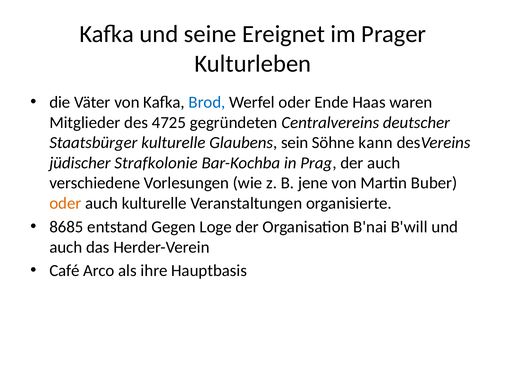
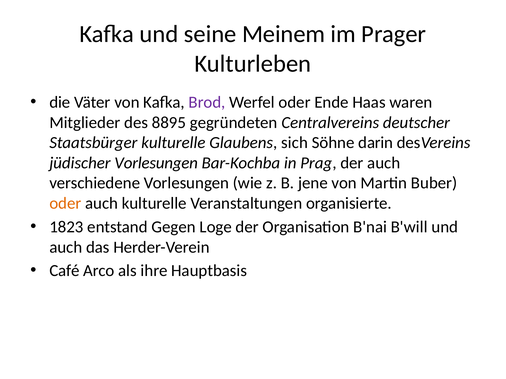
Ereignet: Ereignet -> Meinem
Brod colour: blue -> purple
4725: 4725 -> 8895
sein: sein -> sich
kann: kann -> darin
jüdischer Strafkolonie: Strafkolonie -> Vorlesungen
8685: 8685 -> 1823
